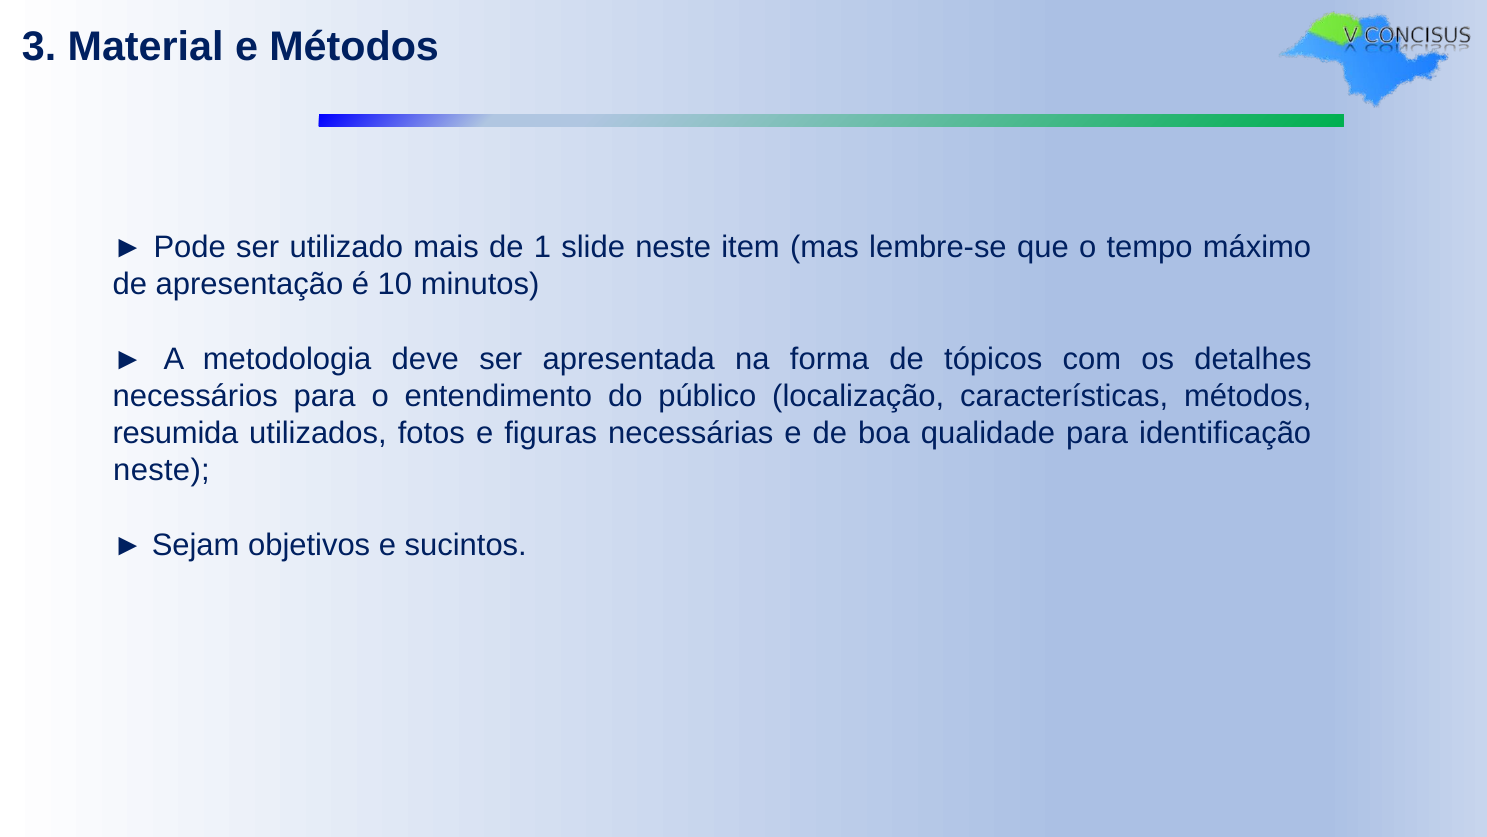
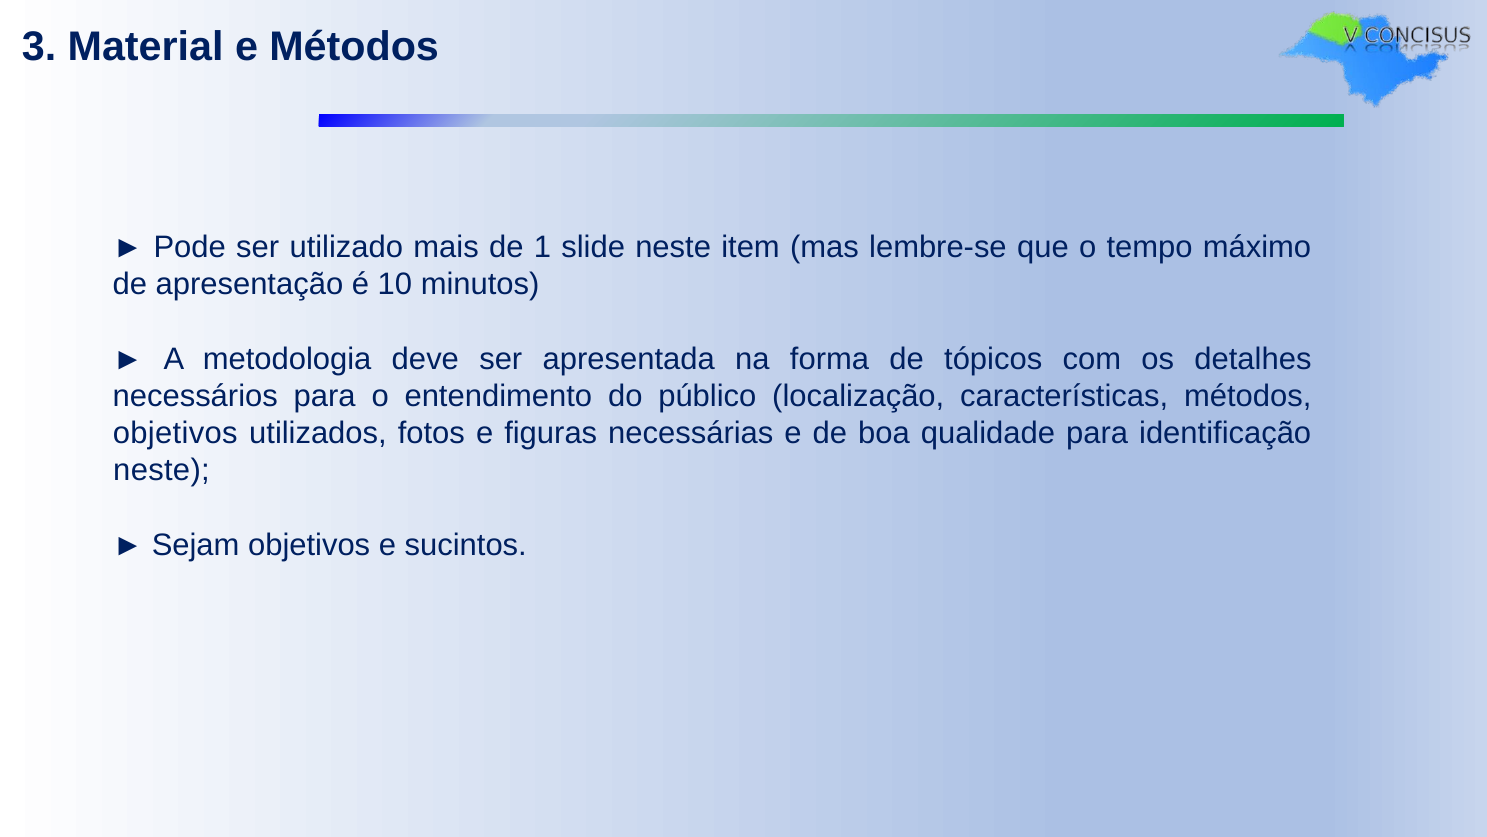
resumida at (176, 433): resumida -> objetivos
